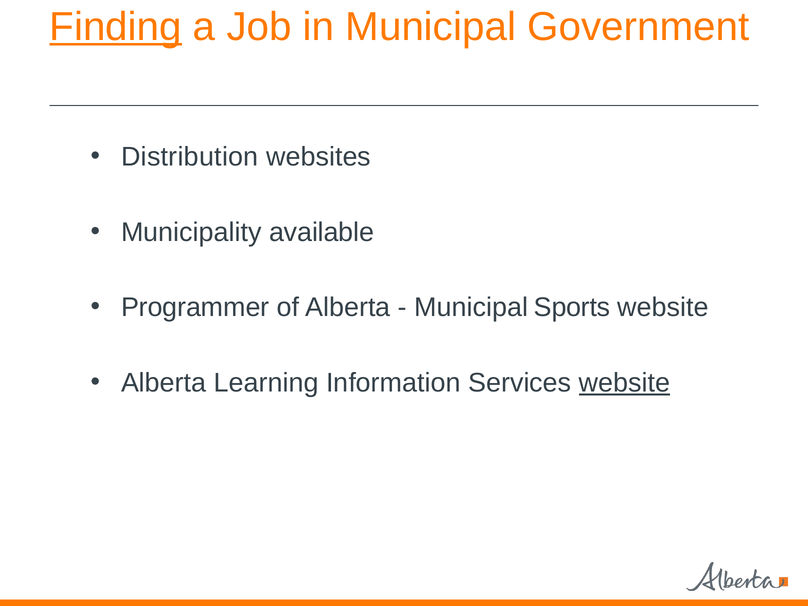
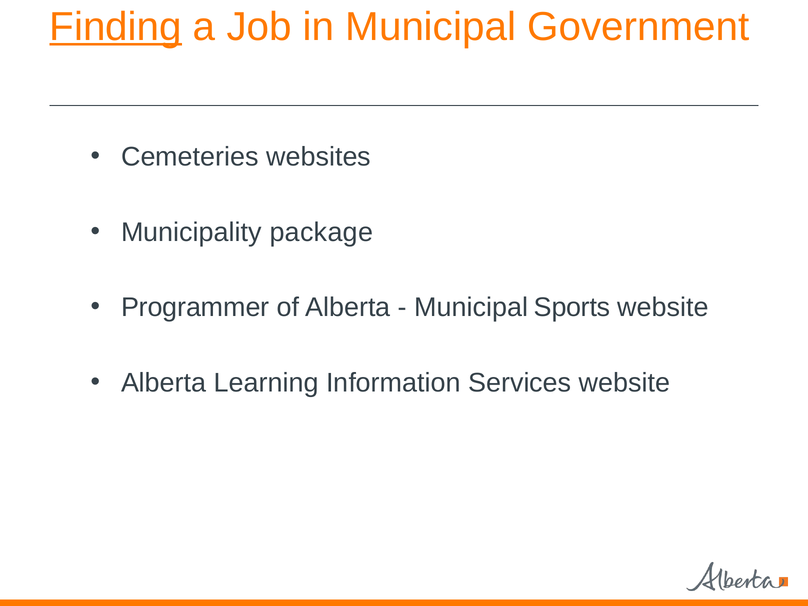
Distribution: Distribution -> Cemeteries
available: available -> package
website at (625, 383) underline: present -> none
